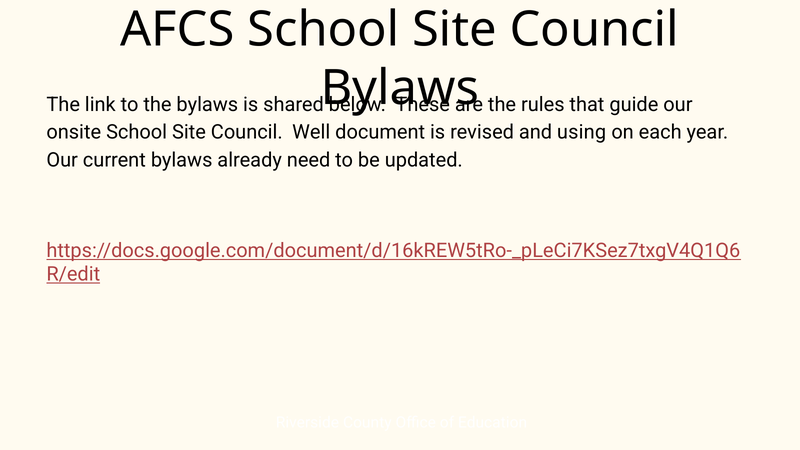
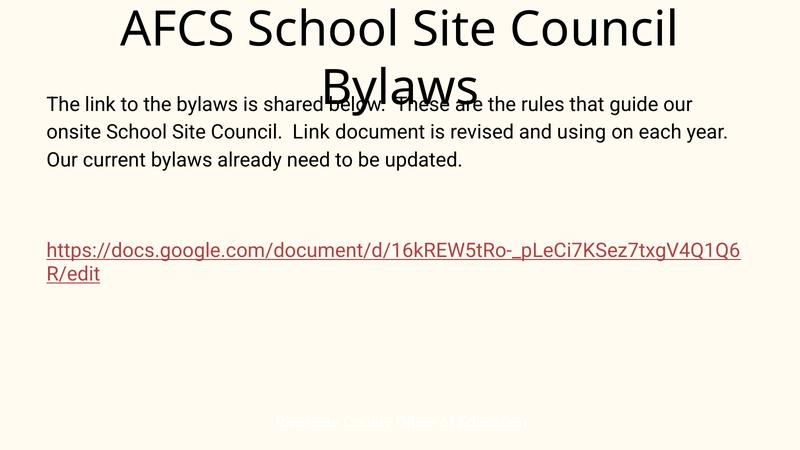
Council Well: Well -> Link
